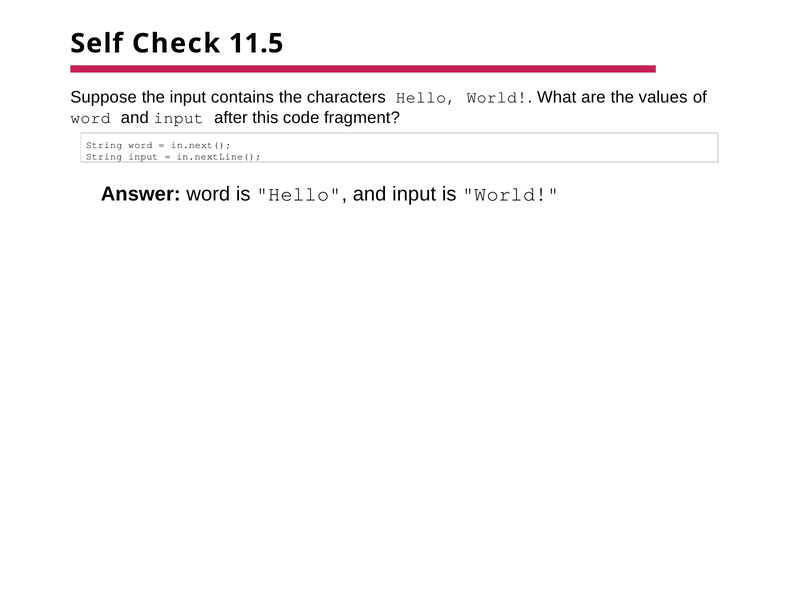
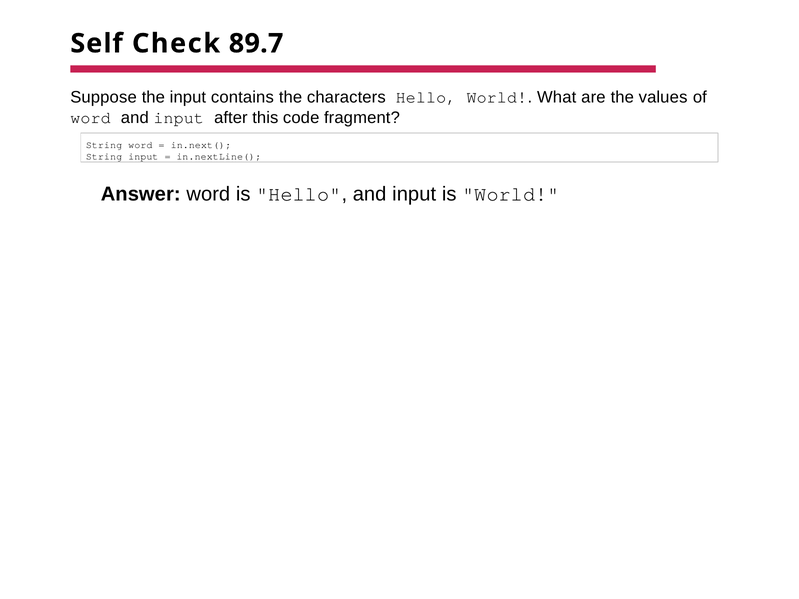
11.5: 11.5 -> 89.7
